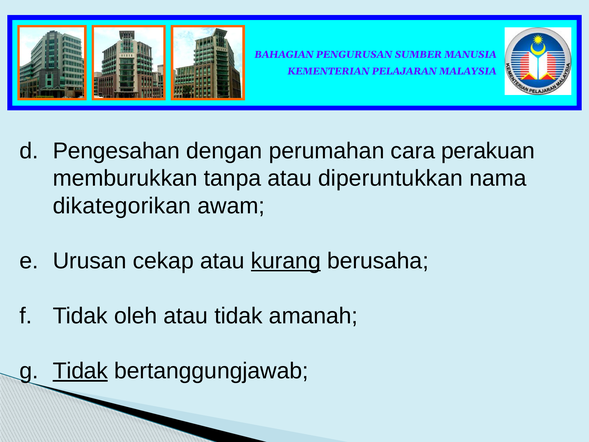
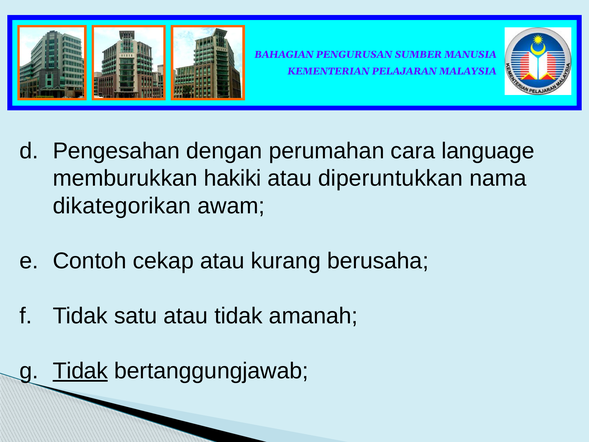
perakuan: perakuan -> language
tanpa: tanpa -> hakiki
Urusan: Urusan -> Contoh
kurang underline: present -> none
oleh: oleh -> satu
